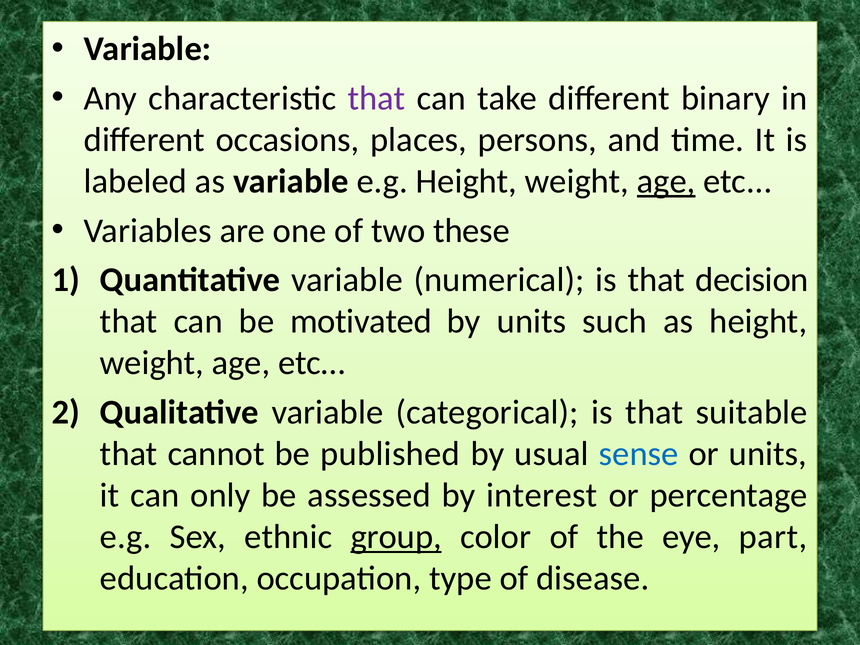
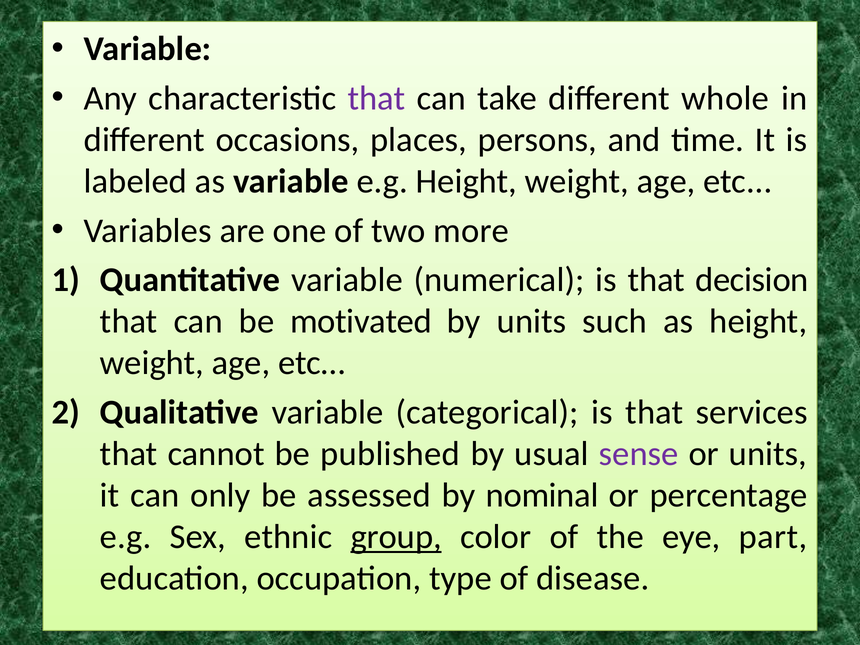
binary: binary -> whole
age at (666, 181) underline: present -> none
these: these -> more
suitable: suitable -> services
sense colour: blue -> purple
interest: interest -> nominal
